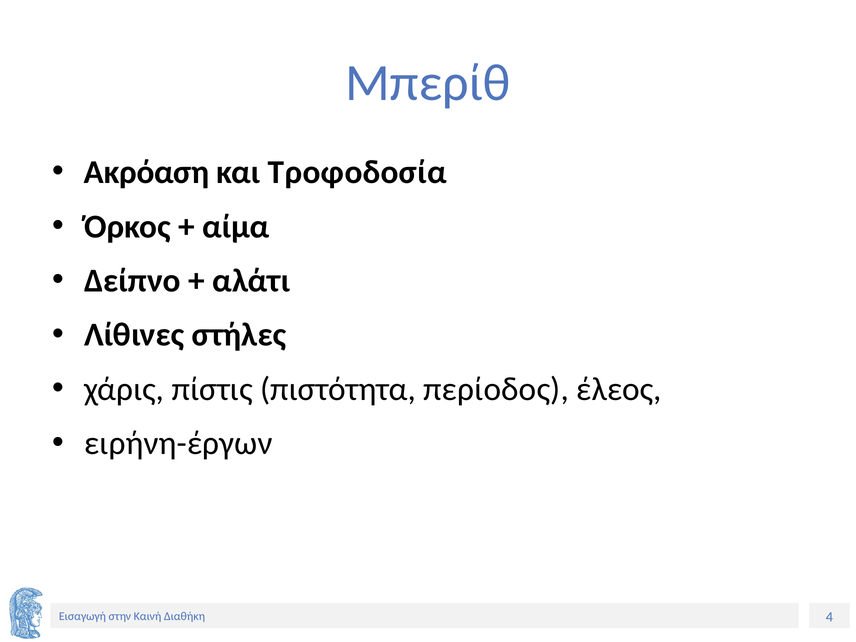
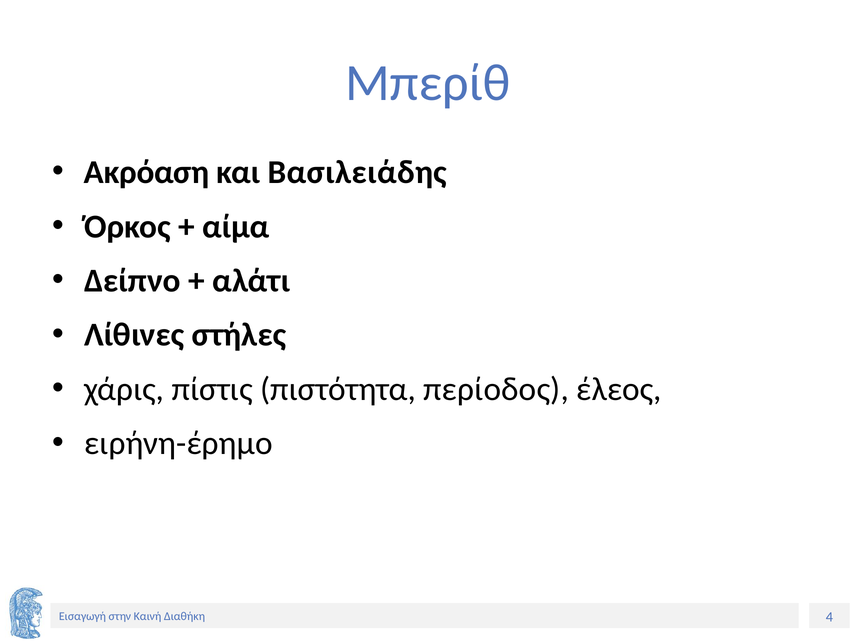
Τροφοδοσία: Τροφοδοσία -> Βασιλειάδης
ειρήνη-έργων: ειρήνη-έργων -> ειρήνη-έρημο
